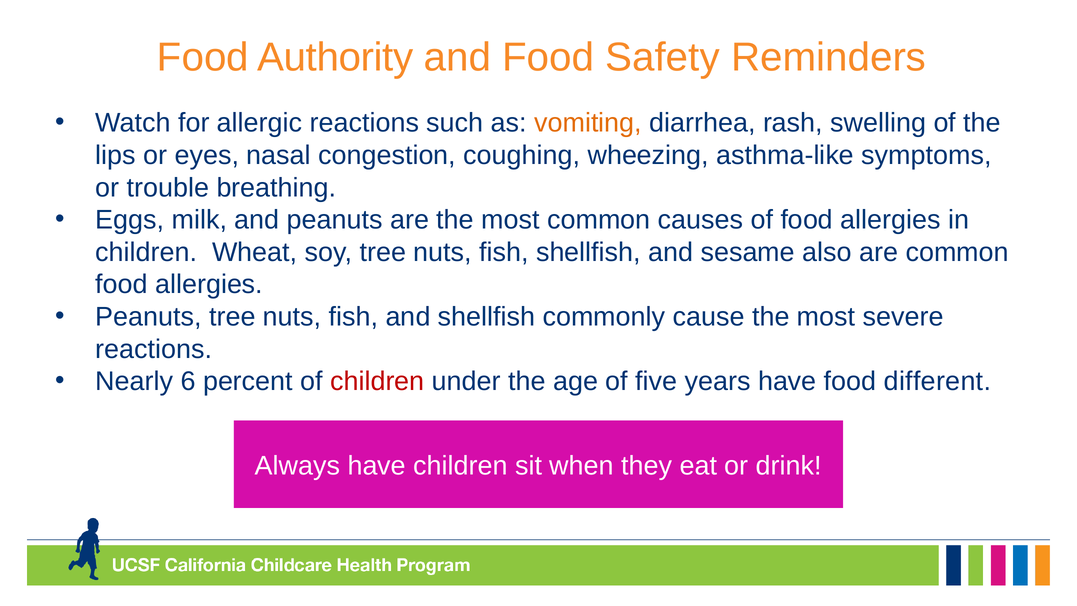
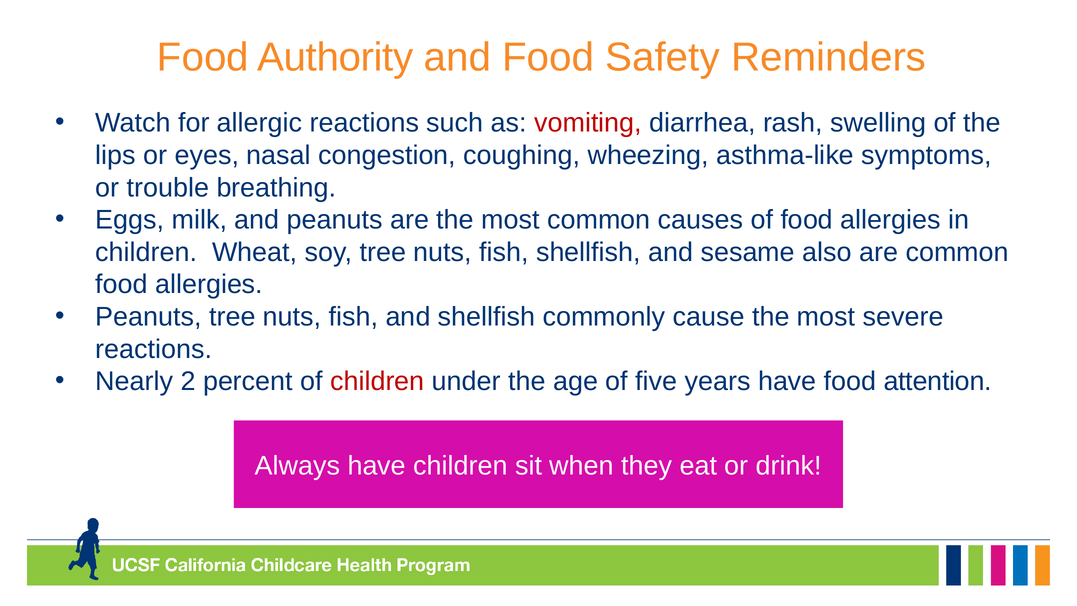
vomiting colour: orange -> red
6: 6 -> 2
different: different -> attention
